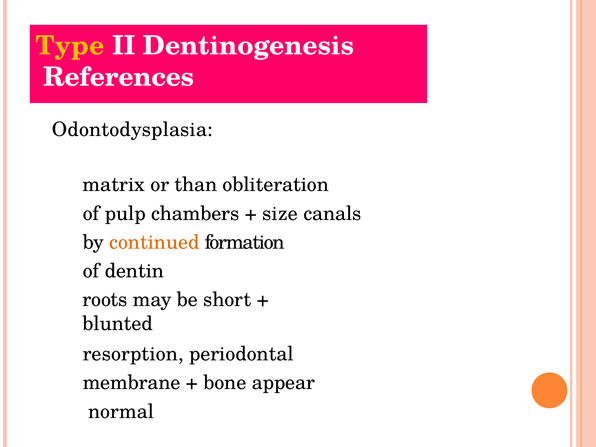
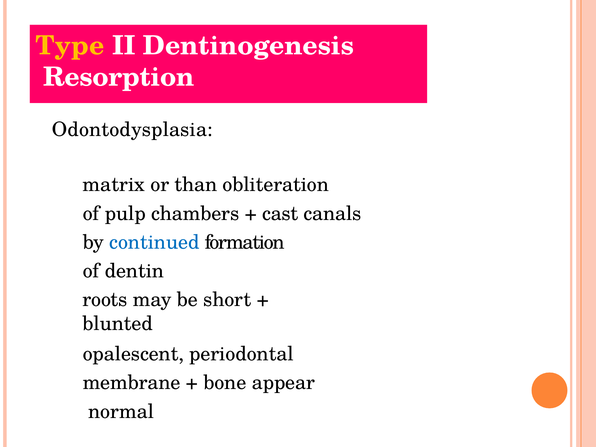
References: References -> Resorption
size: size -> cast
continued colour: orange -> blue
resorption: resorption -> opalescent
